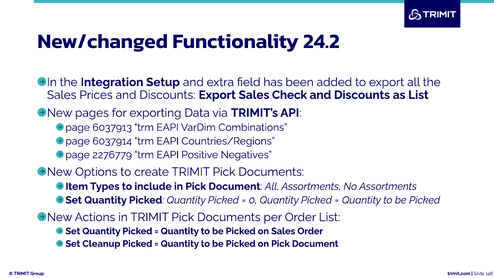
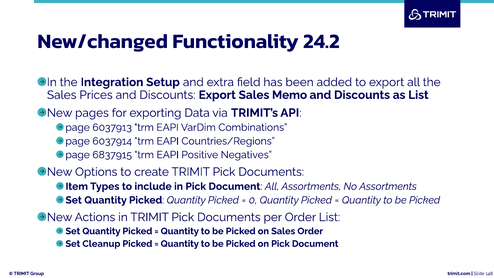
Check: Check -> Memo
2276779: 2276779 -> 6837915
